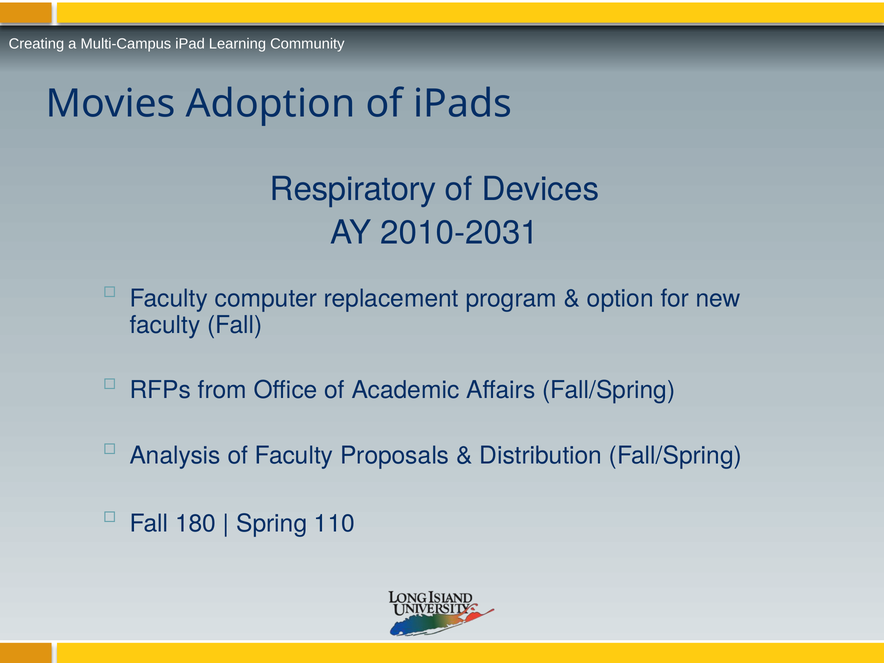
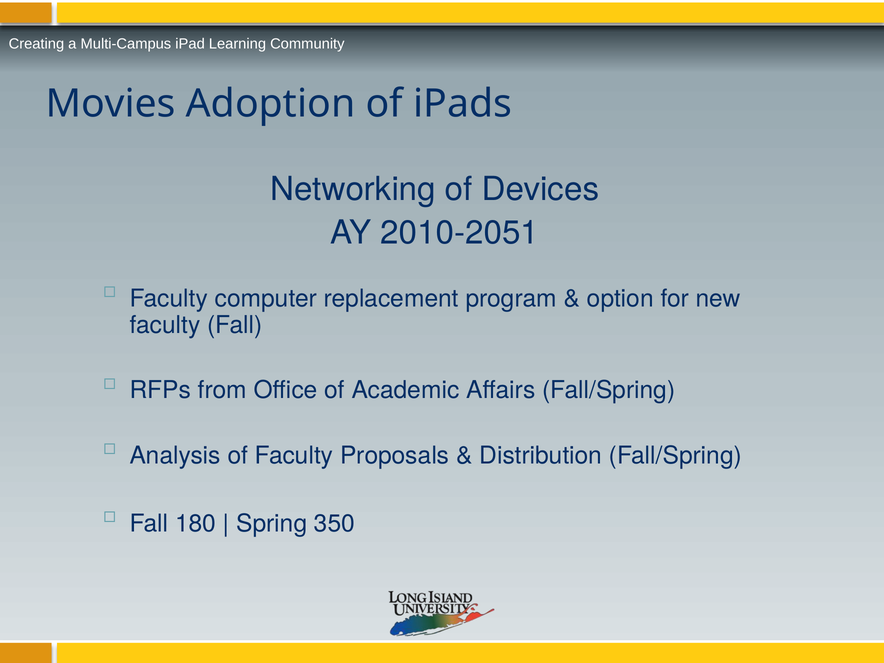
Respiratory: Respiratory -> Networking
2010-2031: 2010-2031 -> 2010-2051
110: 110 -> 350
